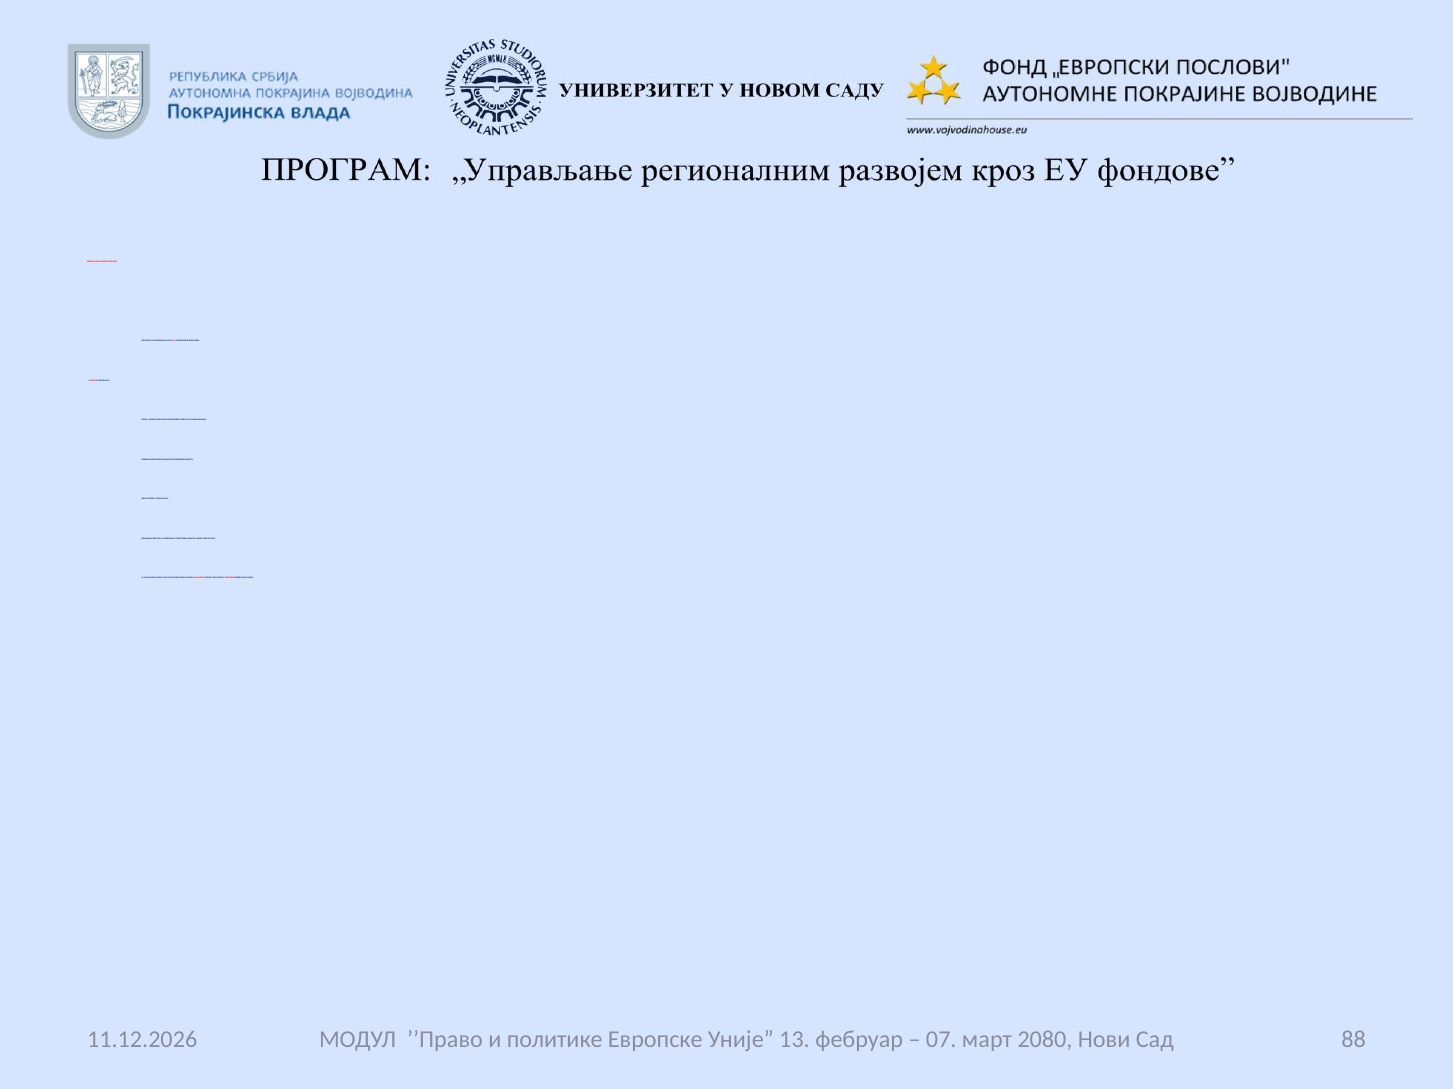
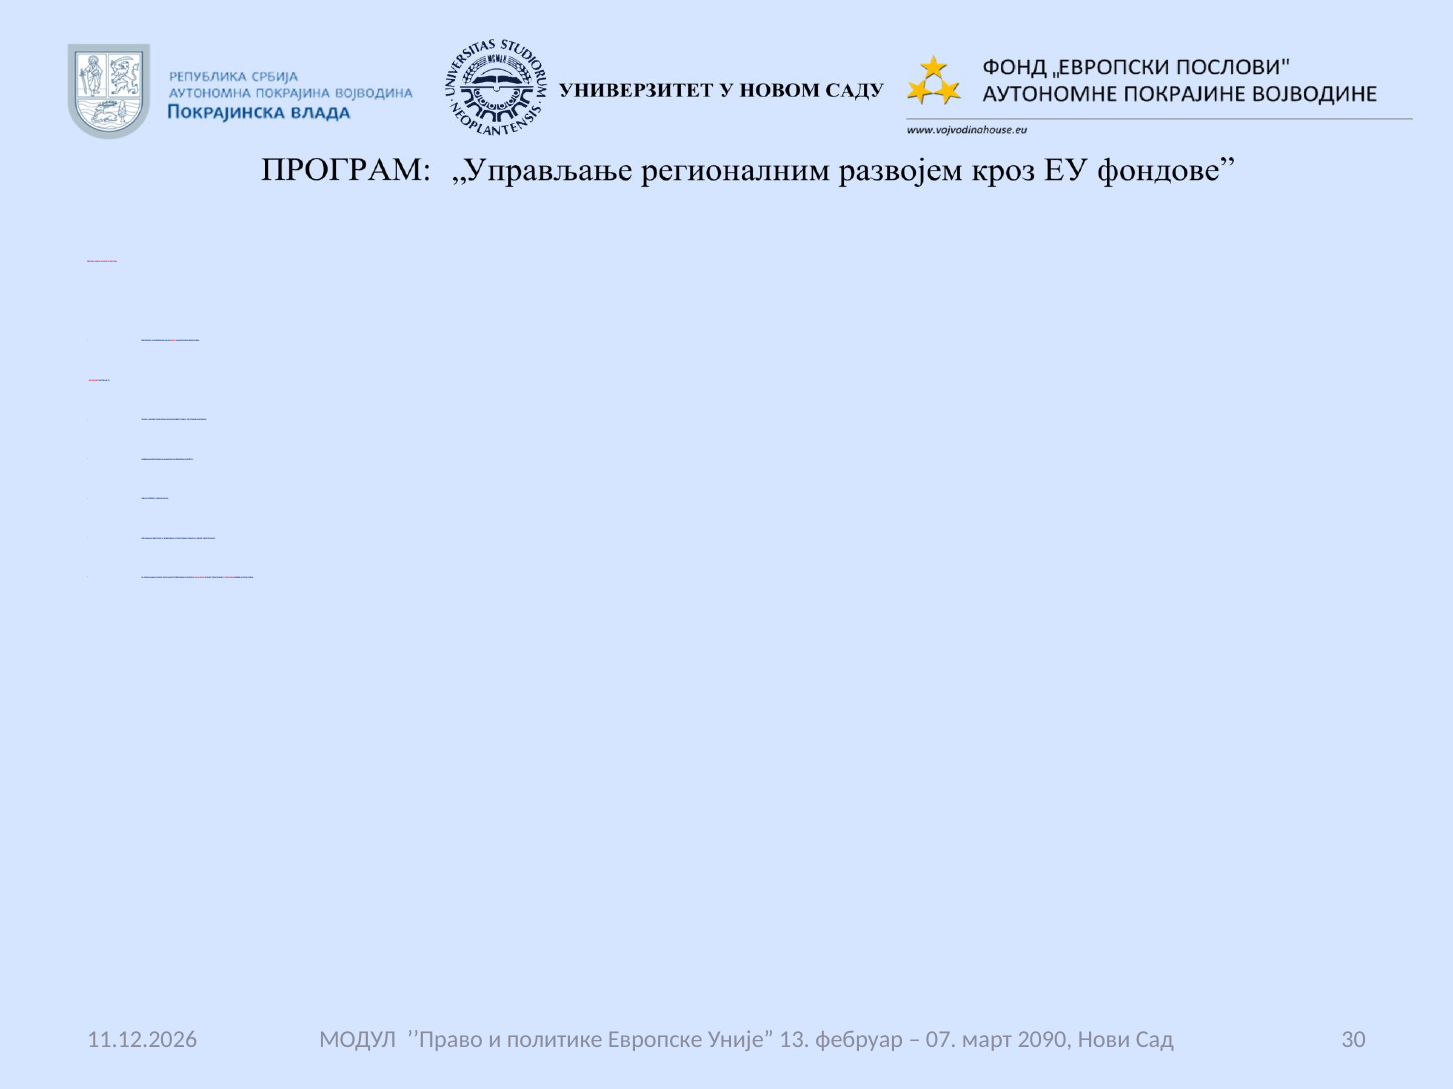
88: 88 -> 30
2080: 2080 -> 2090
